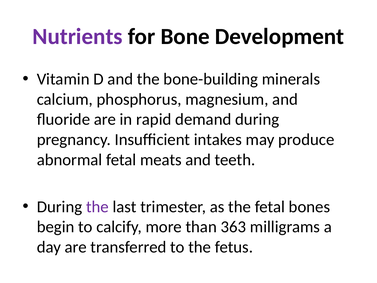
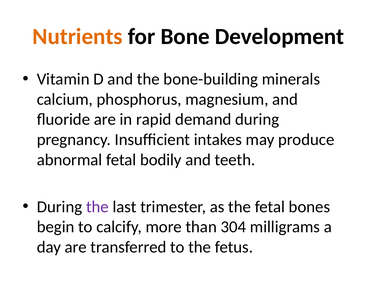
Nutrients colour: purple -> orange
meats: meats -> bodily
363: 363 -> 304
